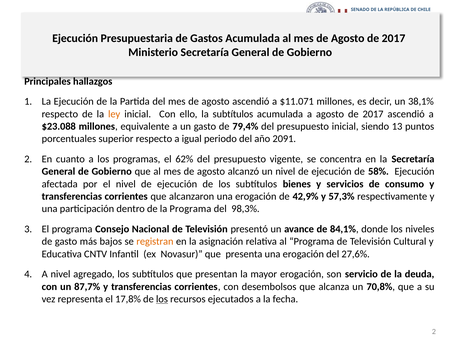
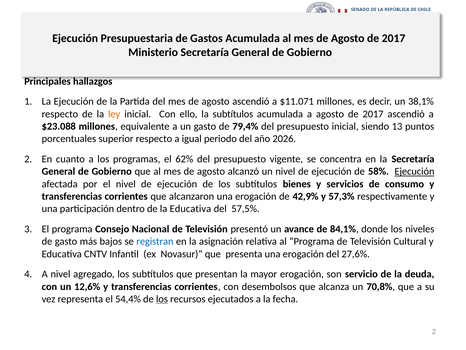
2091: 2091 -> 2026
Ejecución at (414, 171) underline: none -> present
la Programa: Programa -> Educativa
98,3%: 98,3% -> 57,5%
registran colour: orange -> blue
87,7%: 87,7% -> 12,6%
17,8%: 17,8% -> 54,4%
